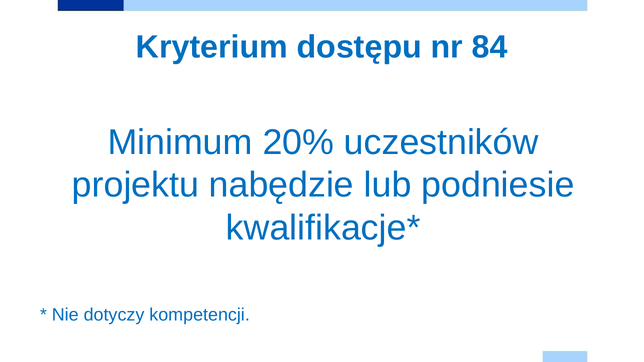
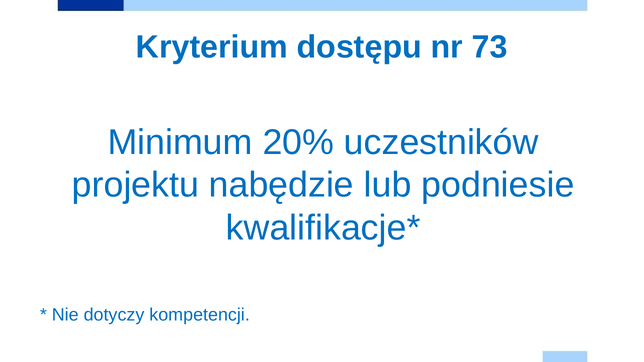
84: 84 -> 73
